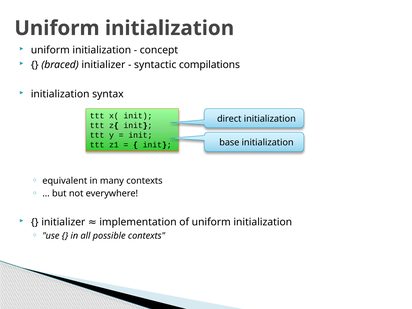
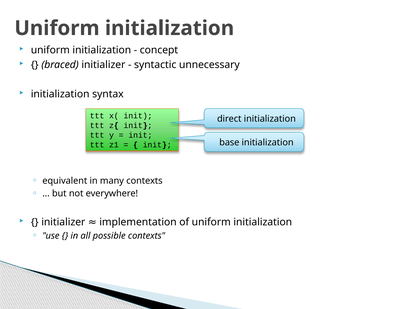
compilations: compilations -> unnecessary
